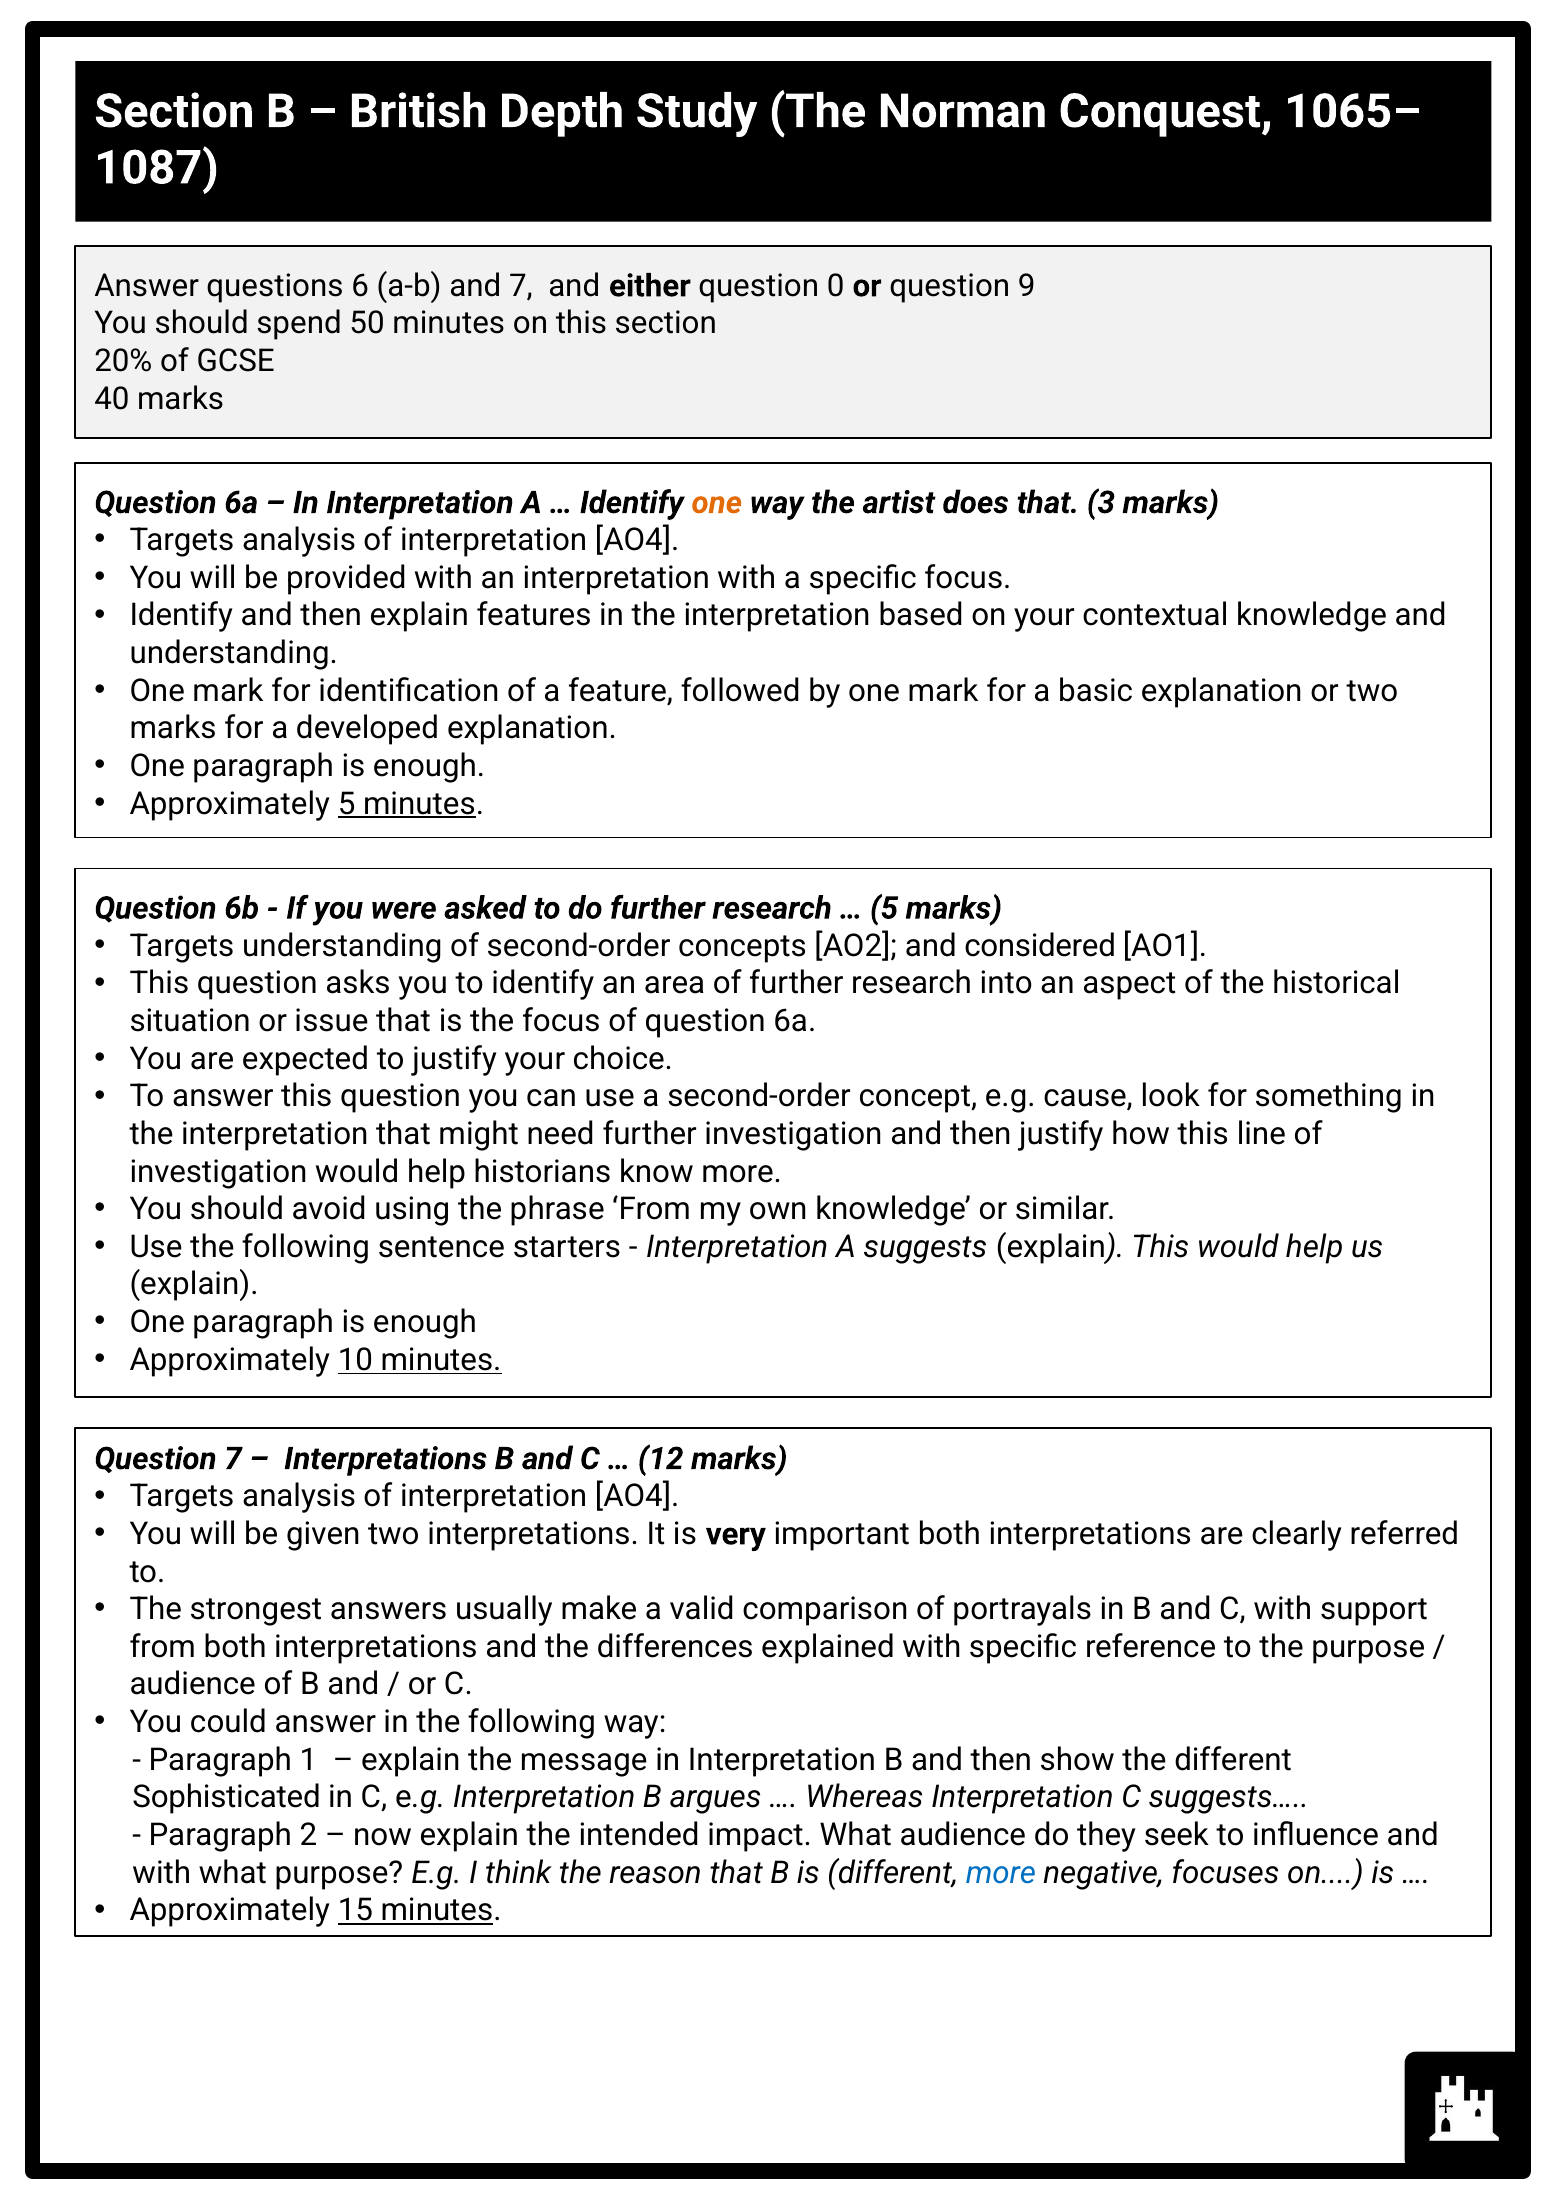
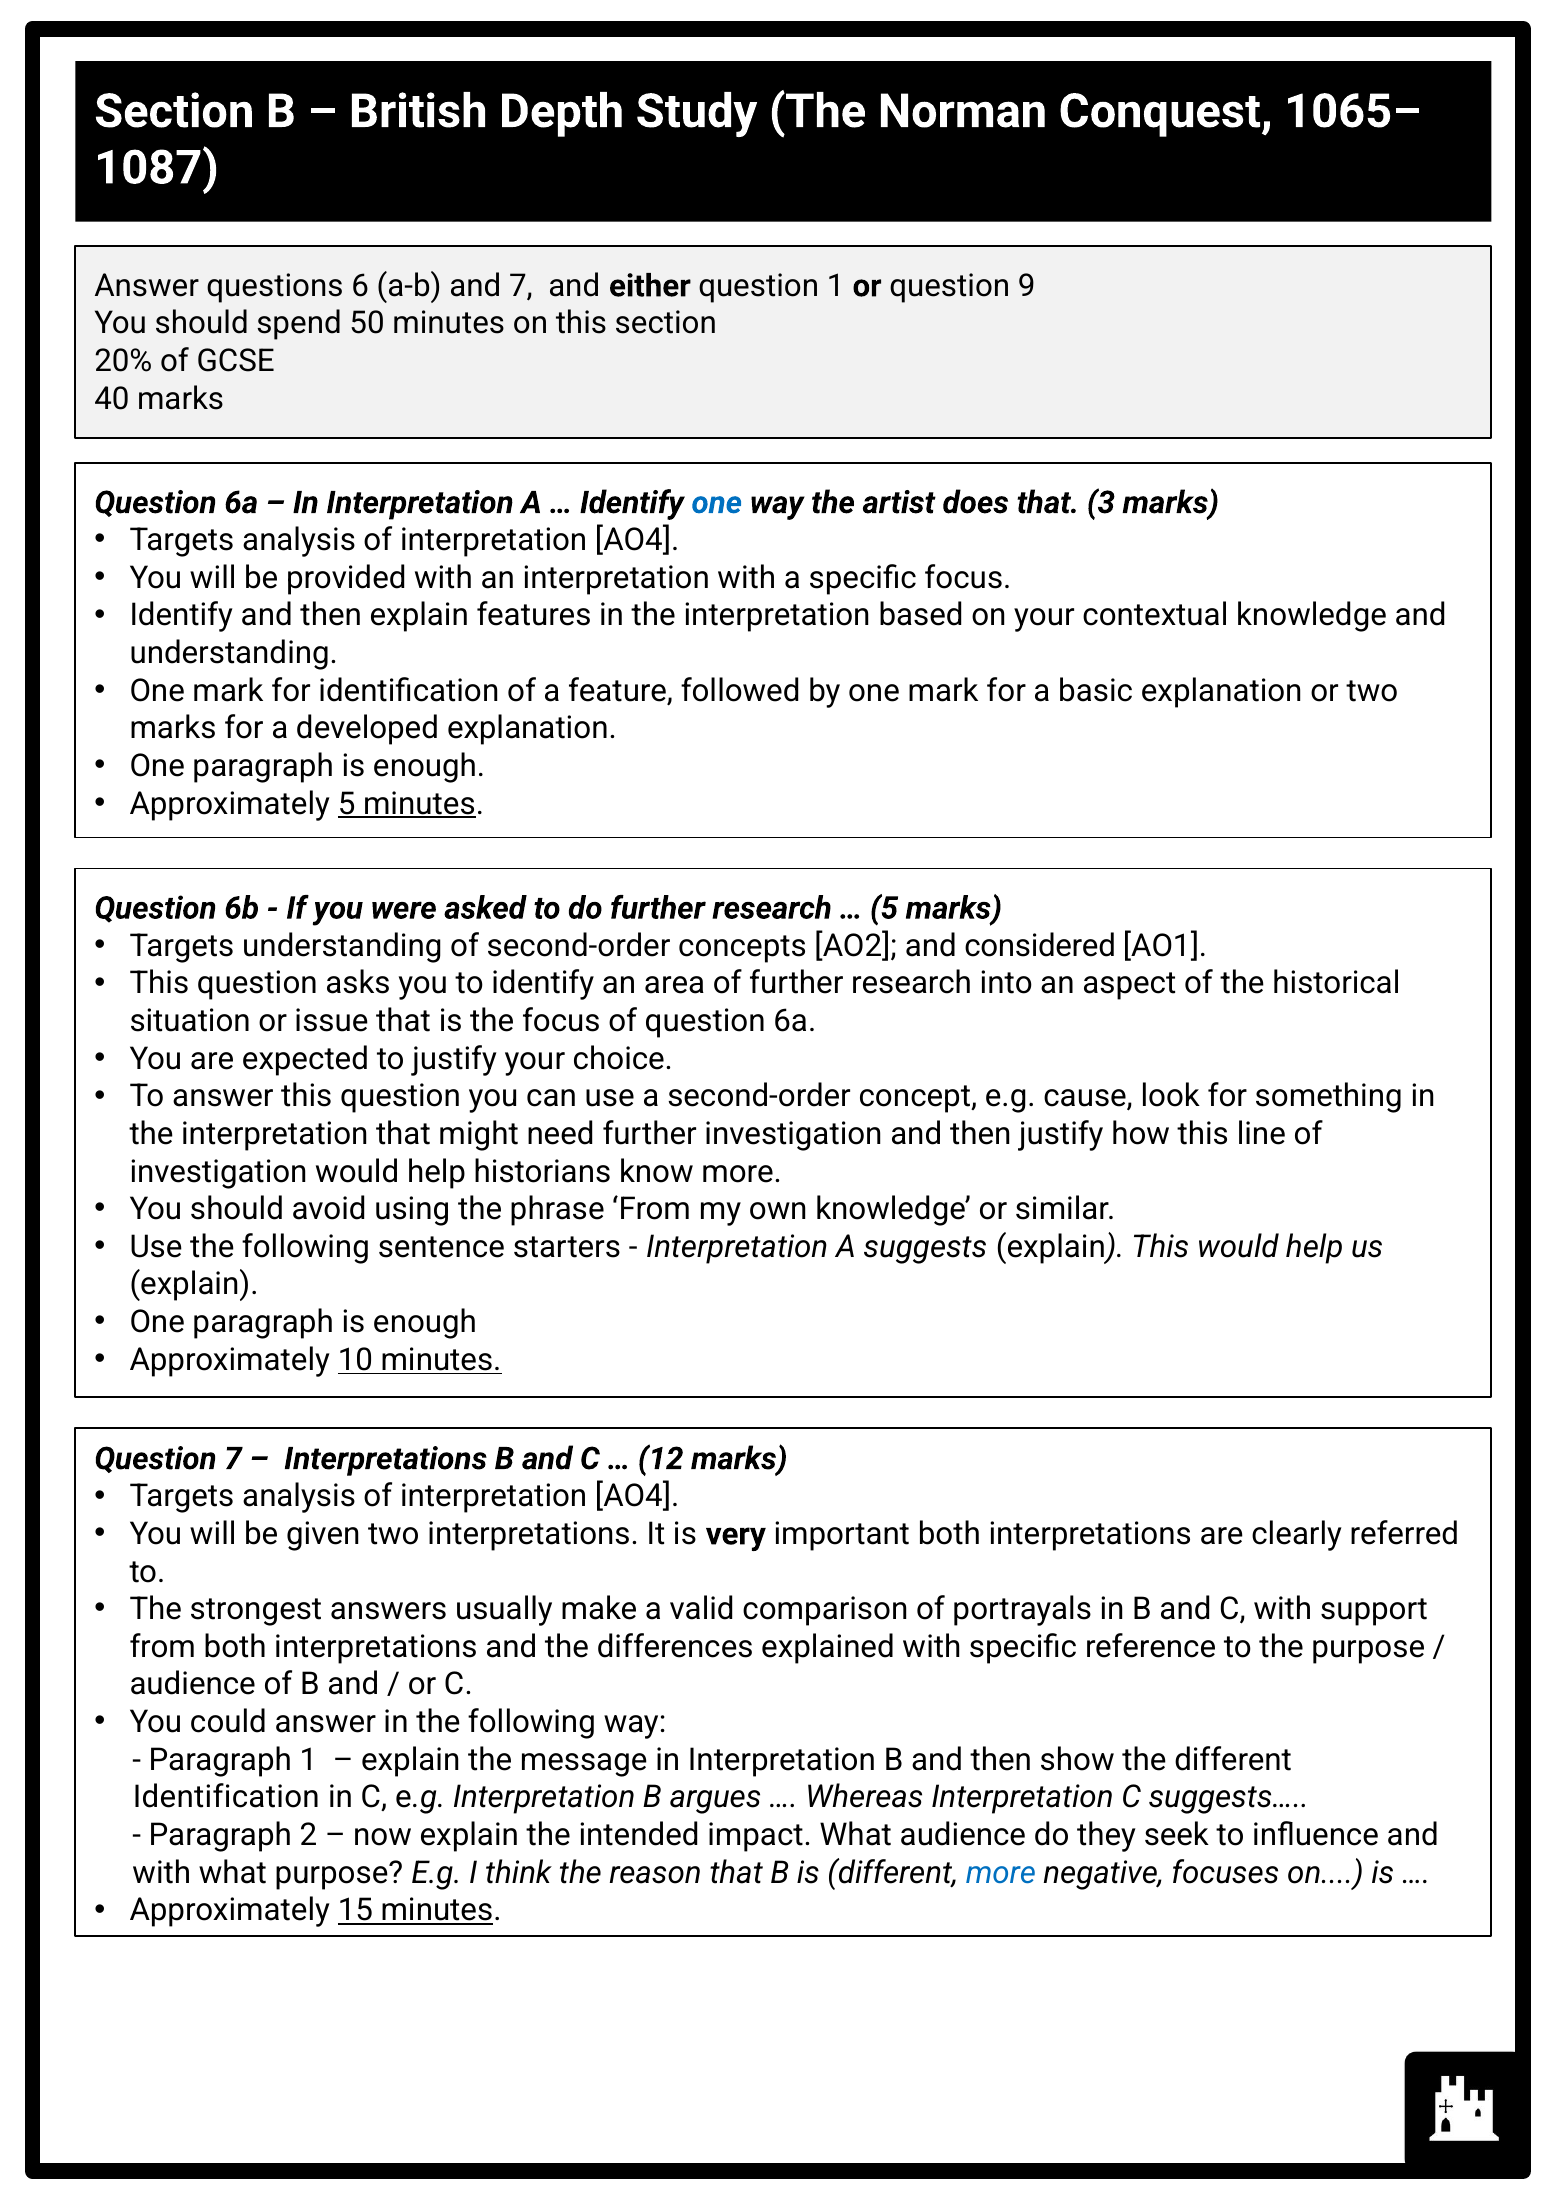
question 0: 0 -> 1
one at (717, 503) colour: orange -> blue
Sophisticated at (227, 1798): Sophisticated -> Identification
